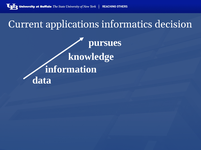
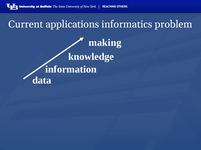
decision: decision -> problem
pursues: pursues -> making
